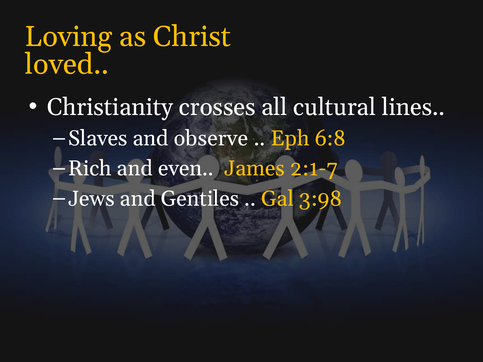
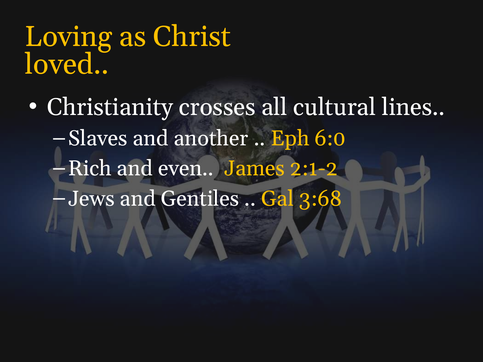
observe: observe -> another
6:8: 6:8 -> 6:0
2:1-7: 2:1-7 -> 2:1-2
3:98: 3:98 -> 3:68
